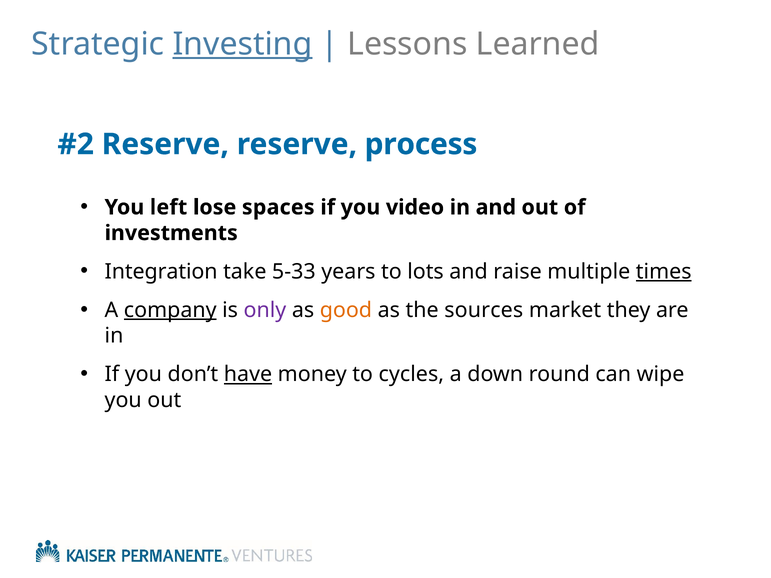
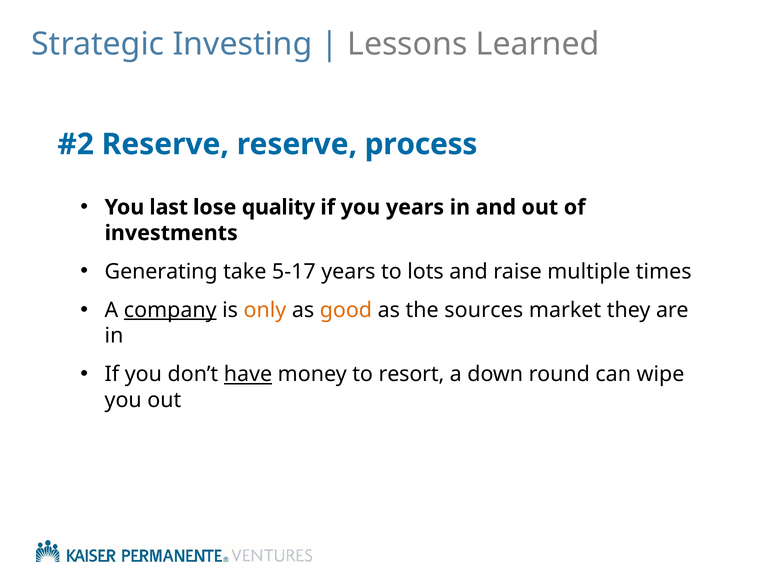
Investing underline: present -> none
left: left -> last
spaces: spaces -> quality
you video: video -> years
Integration: Integration -> Generating
5-33: 5-33 -> 5-17
times underline: present -> none
only colour: purple -> orange
cycles: cycles -> resort
